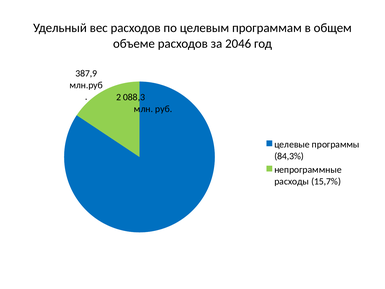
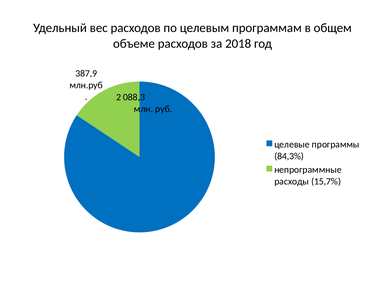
2046: 2046 -> 2018
